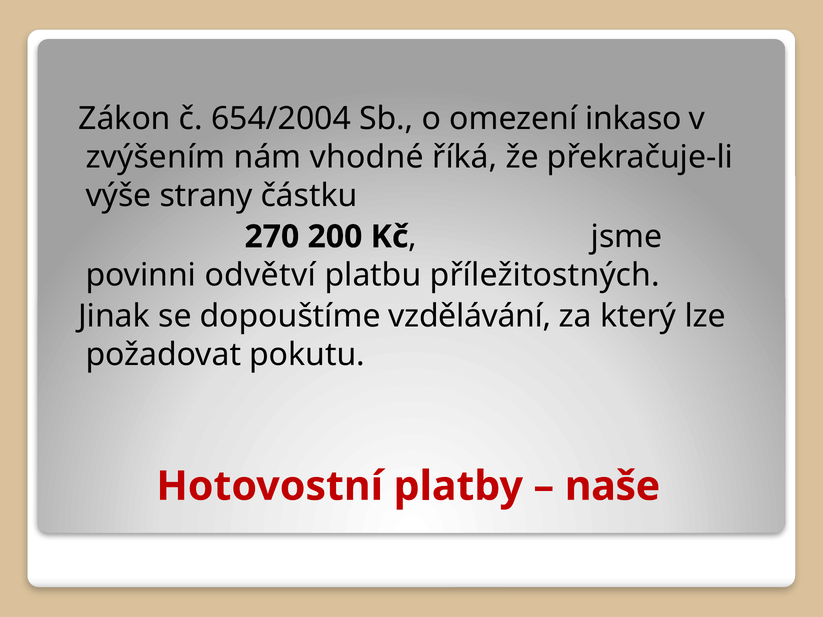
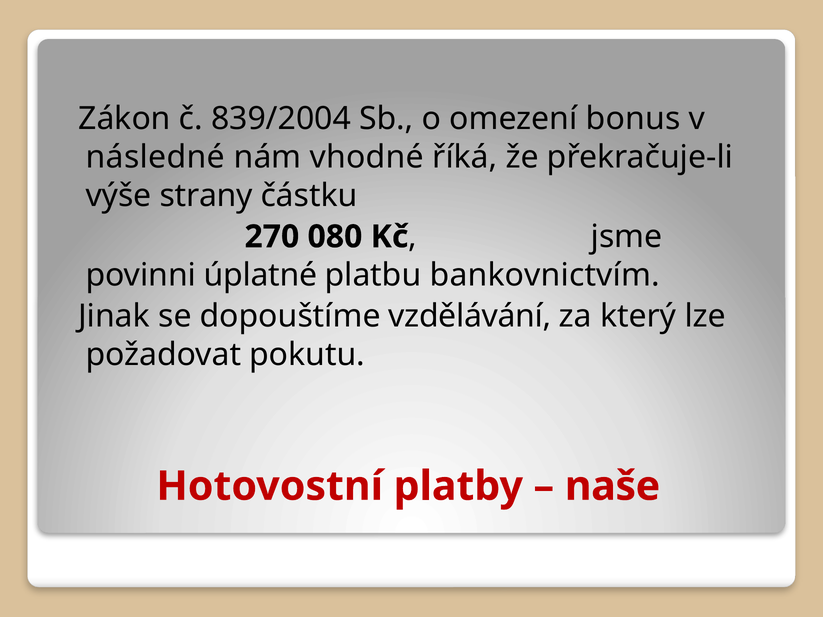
654/2004: 654/2004 -> 839/2004
inkaso: inkaso -> bonus
zvýšením: zvýšením -> následné
200: 200 -> 080
odvětví: odvětví -> úplatné
příležitostných: příležitostných -> bankovnictvím
